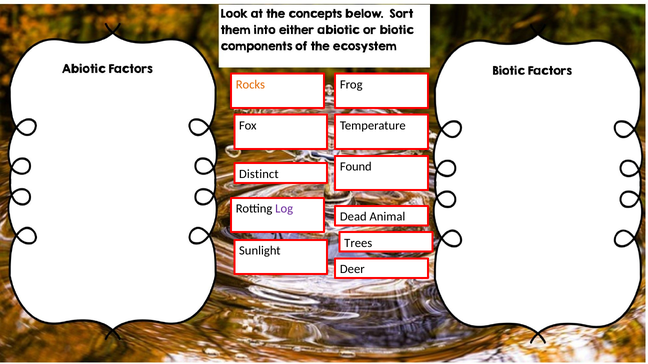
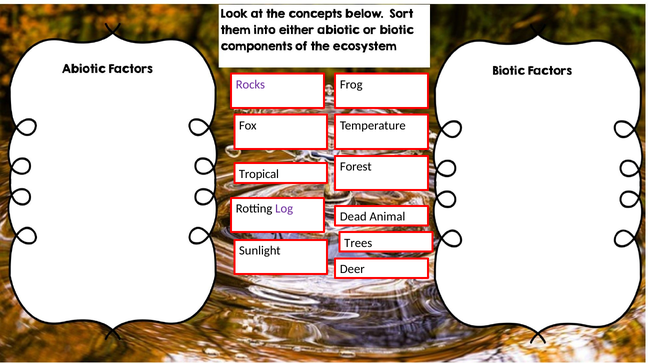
Rocks colour: orange -> purple
Found: Found -> Forest
Distinct: Distinct -> Tropical
